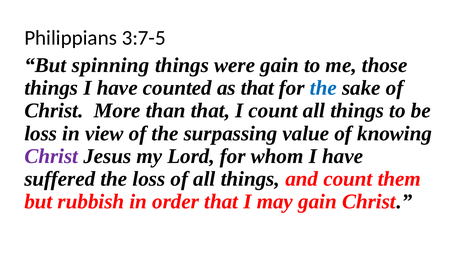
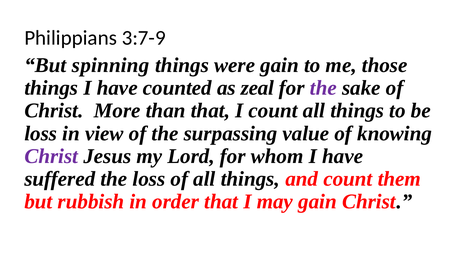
3:7-5: 3:7-5 -> 3:7-9
as that: that -> zeal
the at (323, 88) colour: blue -> purple
